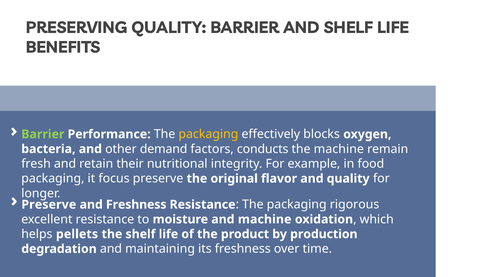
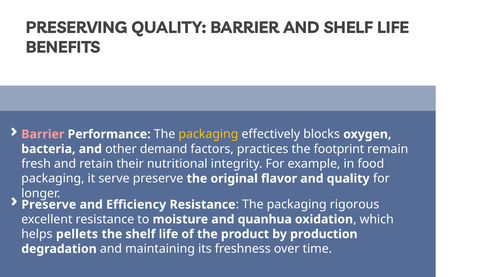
Barrier at (43, 134) colour: light green -> pink
conducts: conducts -> practices
the machine: machine -> footprint
focus: focus -> serve
and Freshness: Freshness -> Efficiency
and machine: machine -> quanhua
